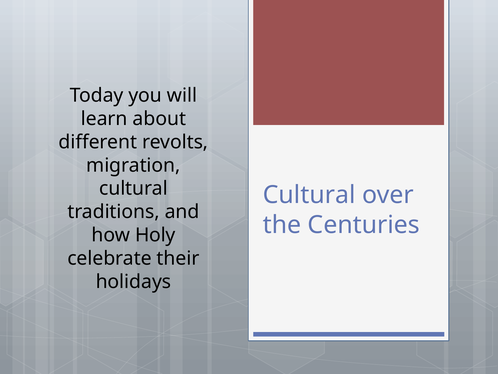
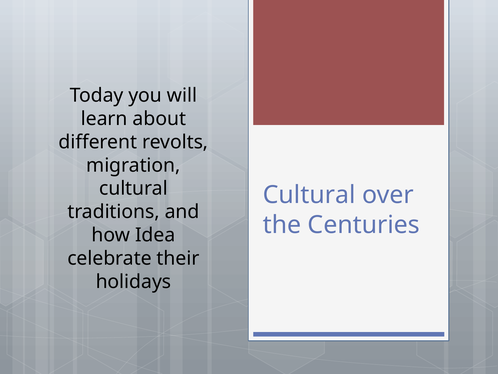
Holy: Holy -> Idea
